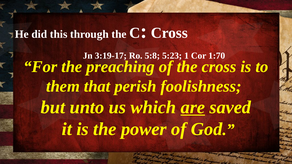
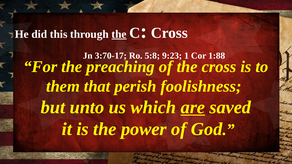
the at (119, 34) underline: none -> present
3:19-17: 3:19-17 -> 3:70-17
5:23: 5:23 -> 9:23
1:70: 1:70 -> 1:88
